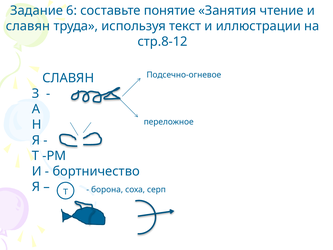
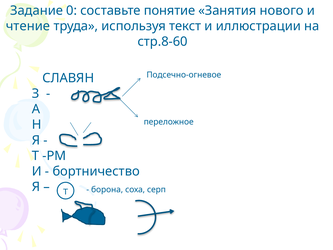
6: 6 -> 0
чтение: чтение -> нового
славян at (28, 26): славян -> чтение
стр.8-12: стр.8-12 -> стр.8-60
